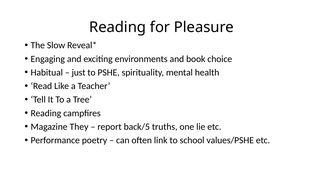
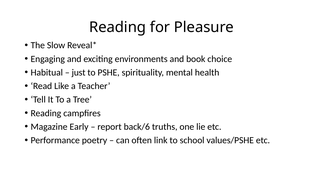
They: They -> Early
back/5: back/5 -> back/6
